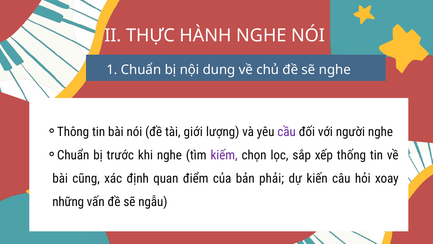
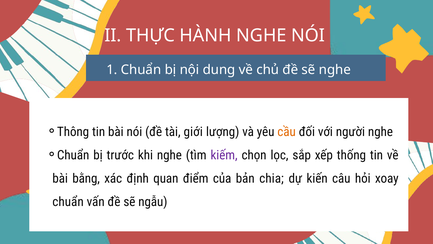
cầu colour: purple -> orange
cũng: cũng -> bằng
phải: phải -> chia
những at (68, 202): những -> chuẩn
